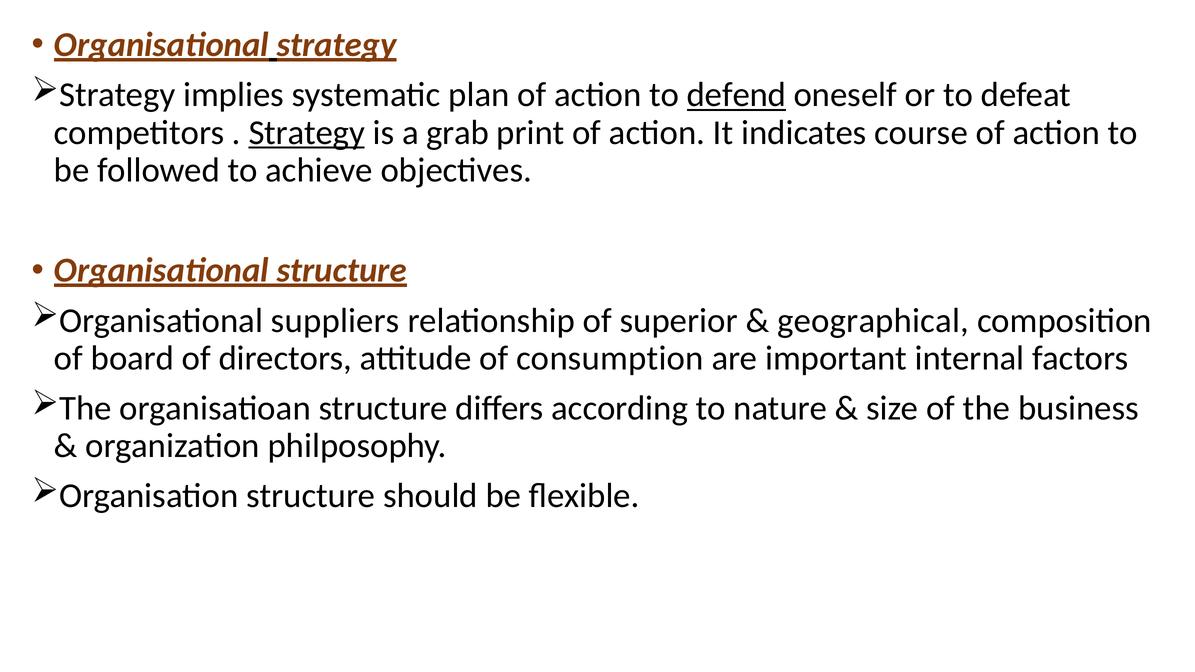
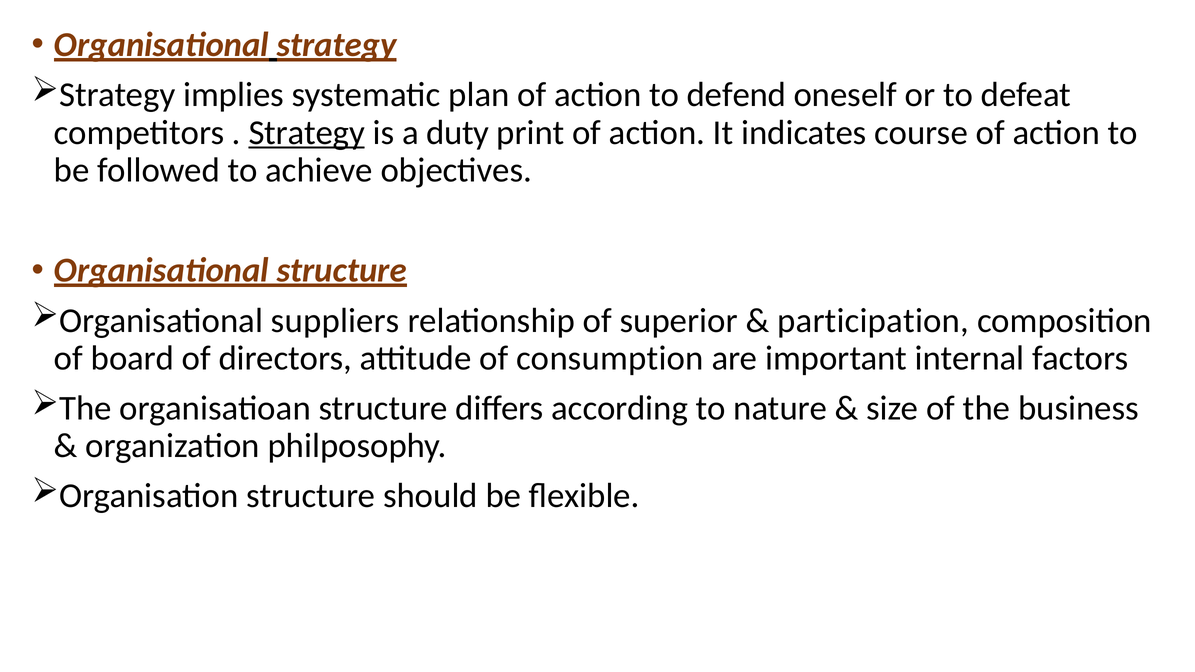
defend underline: present -> none
grab: grab -> duty
geographical: geographical -> participation
